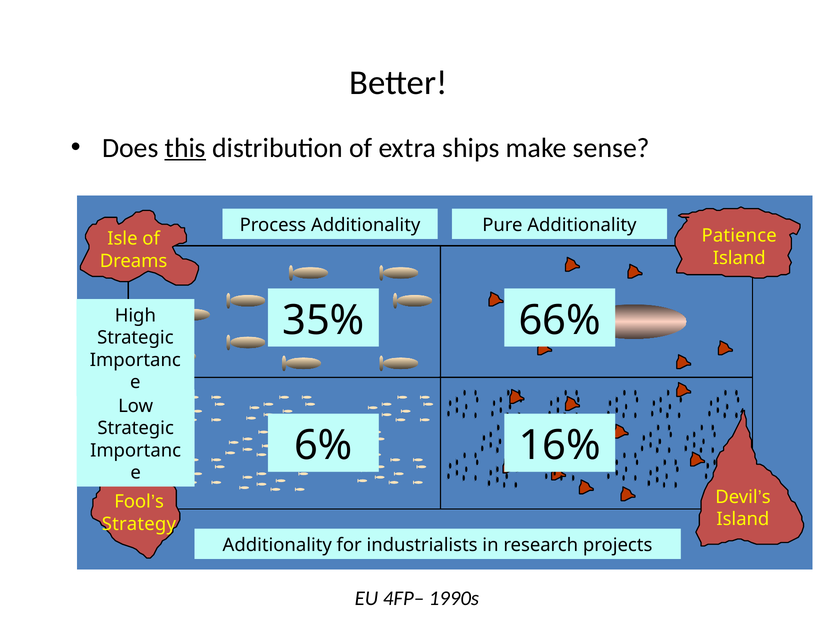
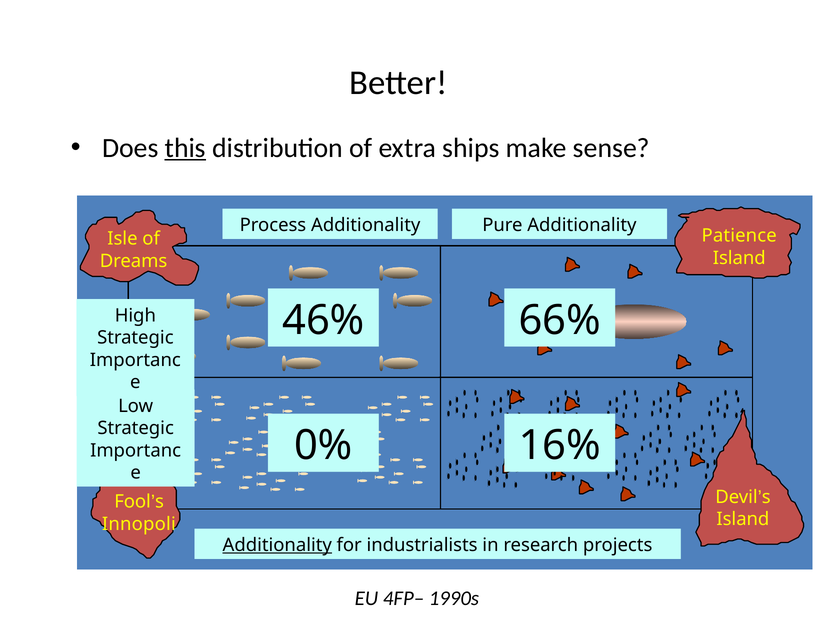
35%: 35% -> 46%
6%: 6% -> 0%
Strategy: Strategy -> Innopoli
Additionality at (277, 545) underline: none -> present
